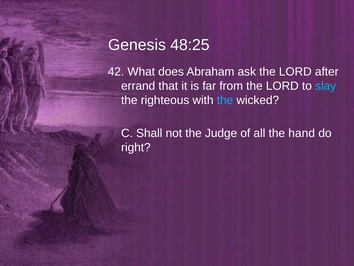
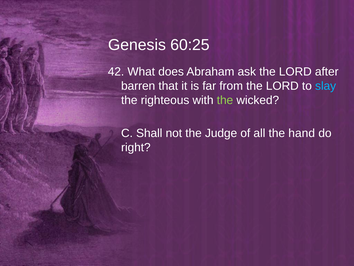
48:25: 48:25 -> 60:25
errand: errand -> barren
the at (225, 100) colour: light blue -> light green
